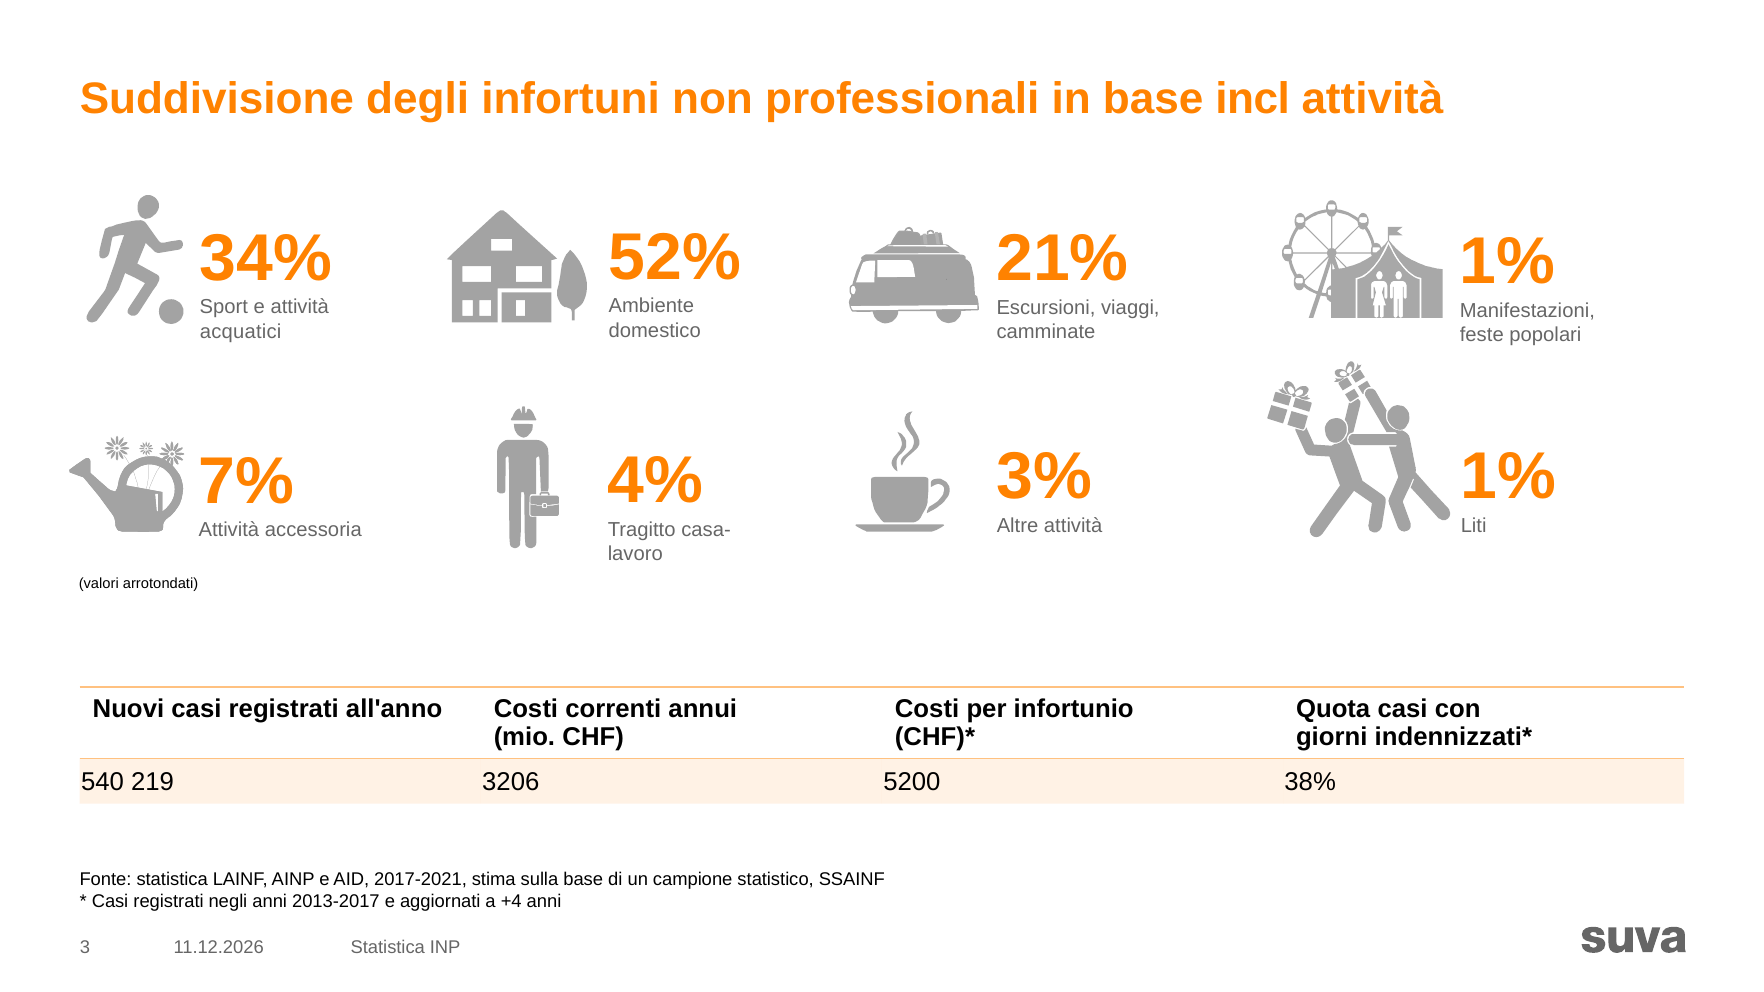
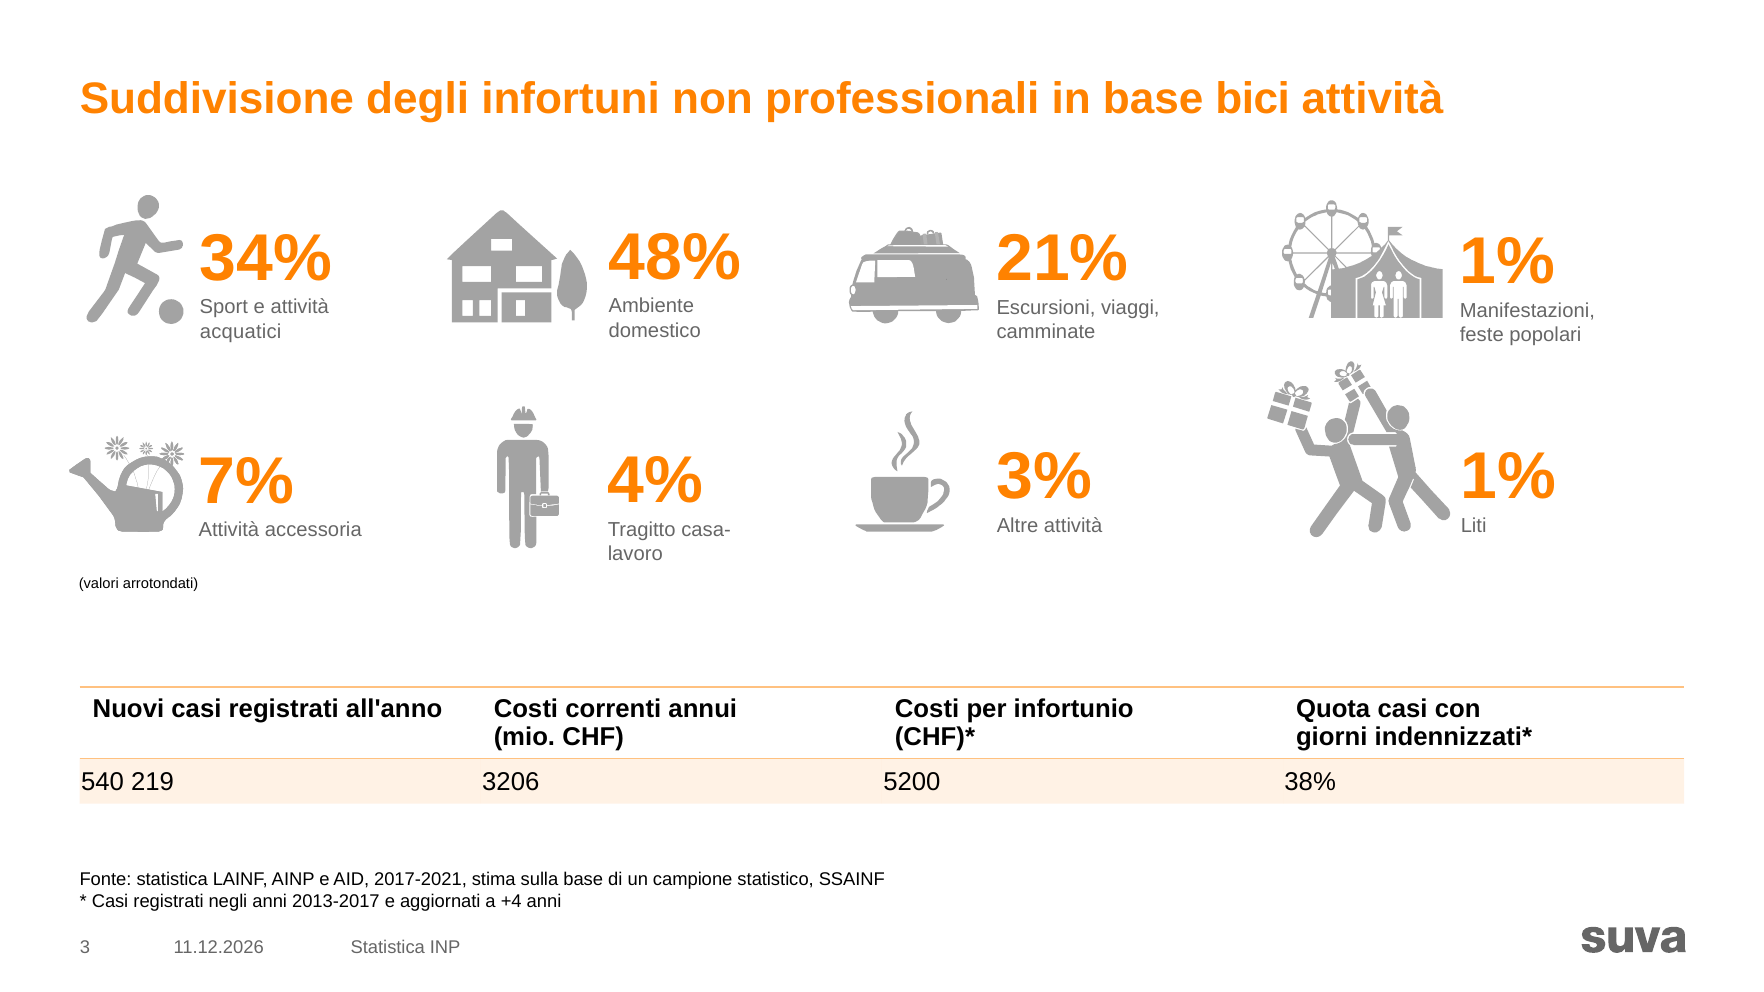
incl: incl -> bici
52%: 52% -> 48%
